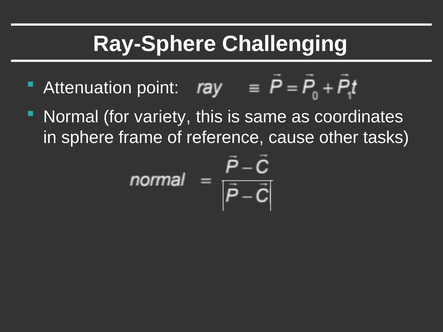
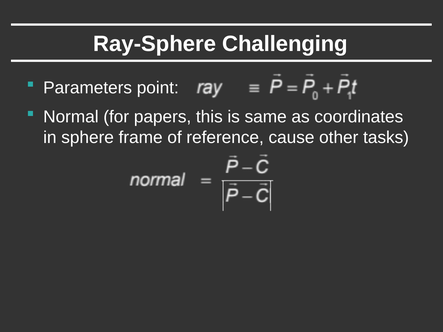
Attenuation: Attenuation -> Parameters
variety: variety -> papers
